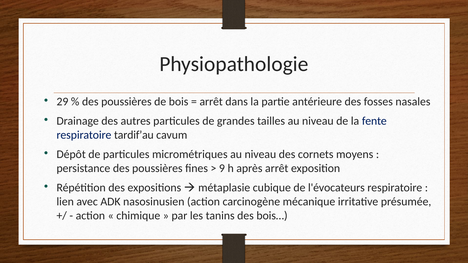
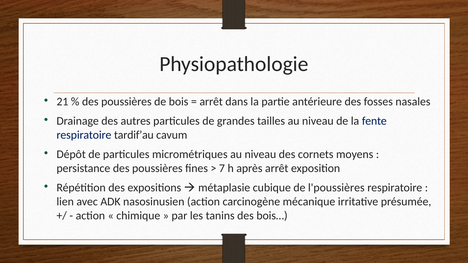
29: 29 -> 21
9: 9 -> 7
l'évocateurs: l'évocateurs -> l'poussières
